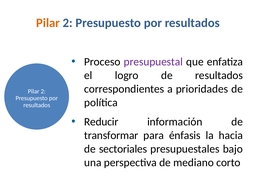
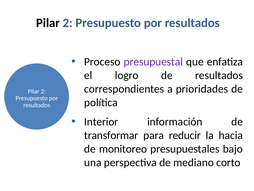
Pilar at (48, 23) colour: orange -> black
Reducir: Reducir -> Interior
énfasis: énfasis -> reducir
sectoriales: sectoriales -> monitoreo
